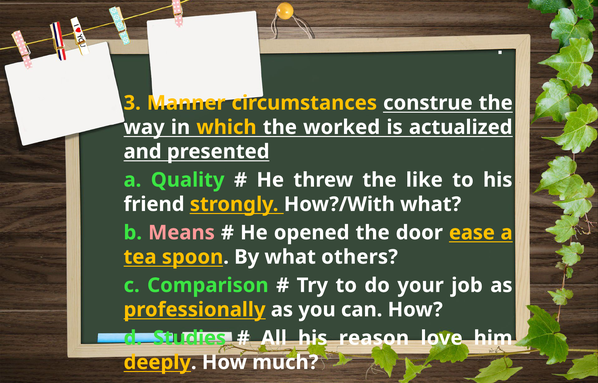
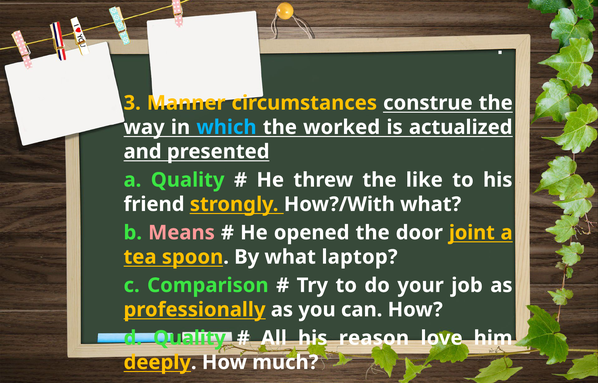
which colour: yellow -> light blue
ease: ease -> joint
others: others -> laptop
d Studies: Studies -> Quality
